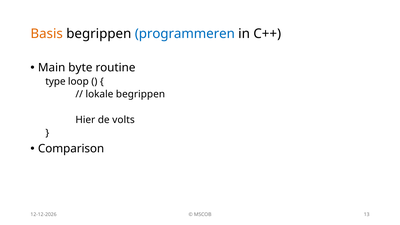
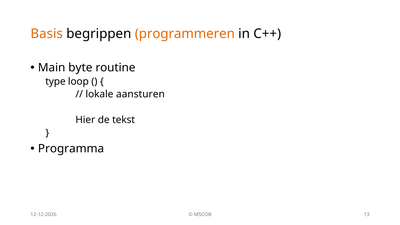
programmeren colour: blue -> orange
lokale begrippen: begrippen -> aansturen
volts: volts -> tekst
Comparison: Comparison -> Programma
